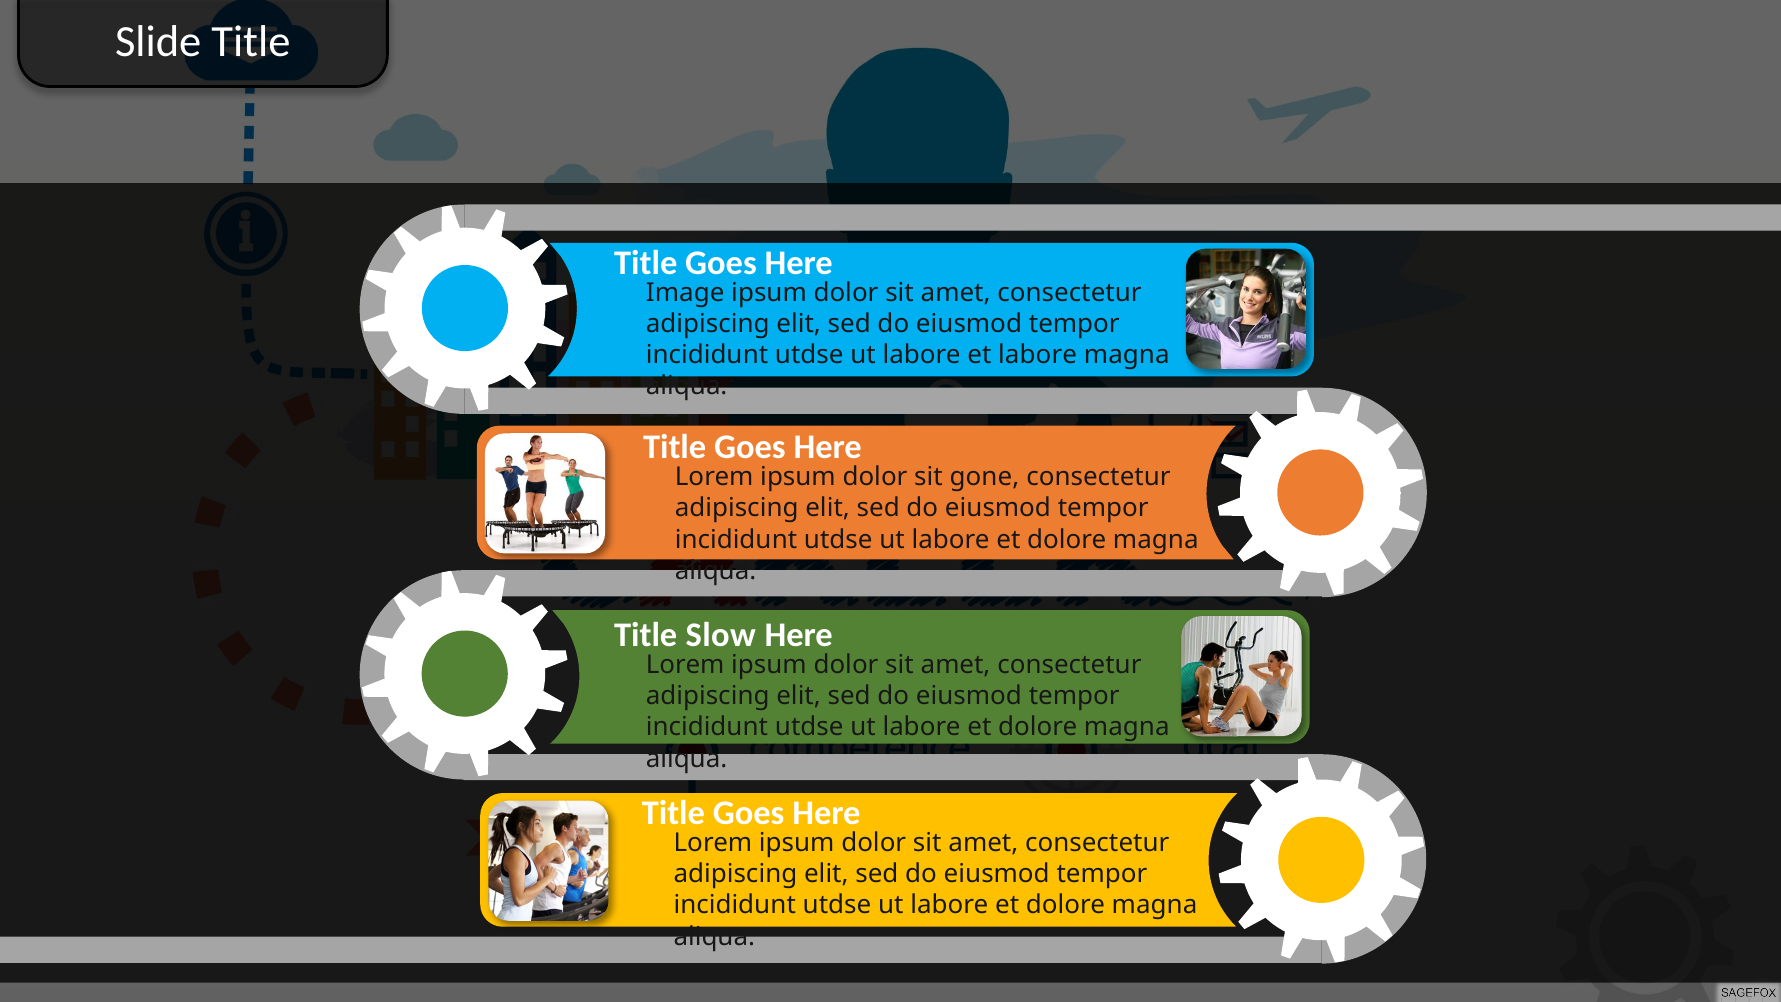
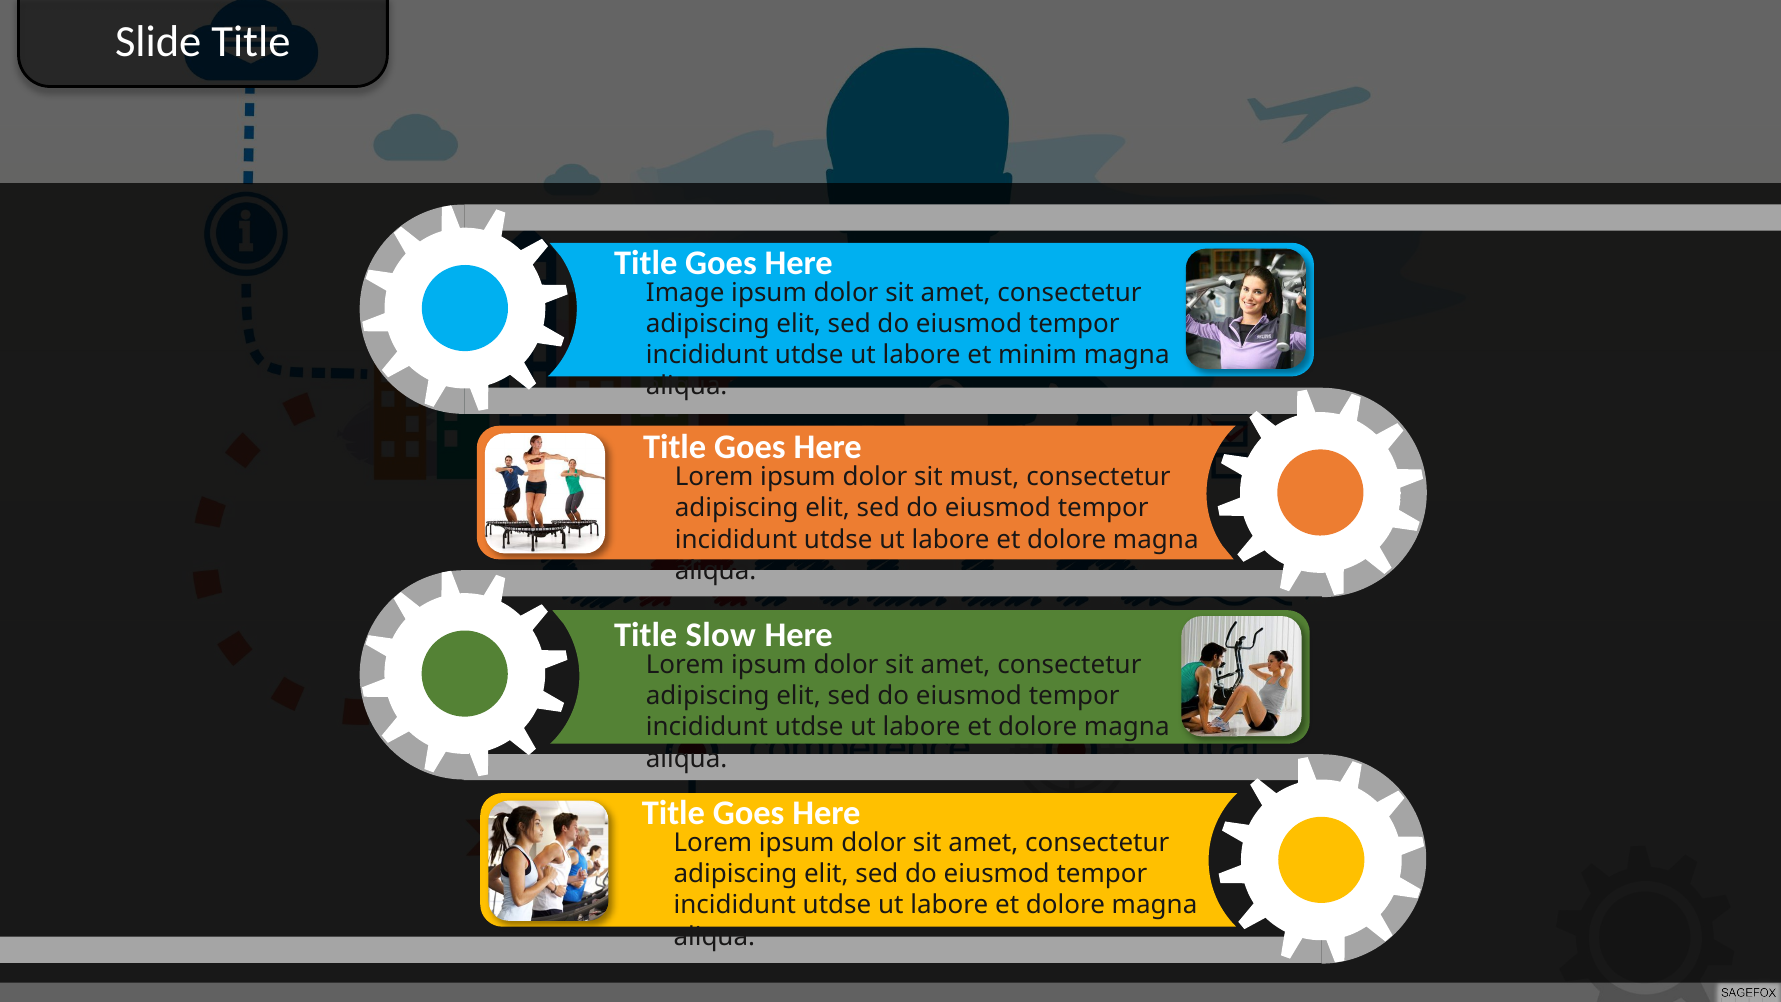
et labore: labore -> minim
gone: gone -> must
